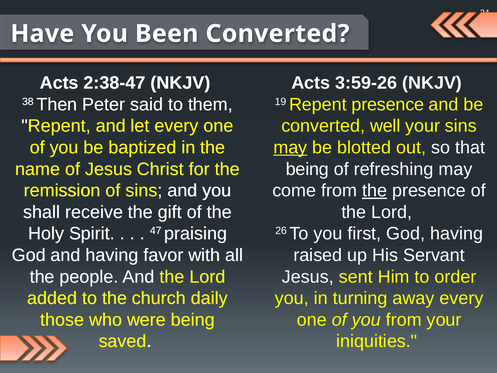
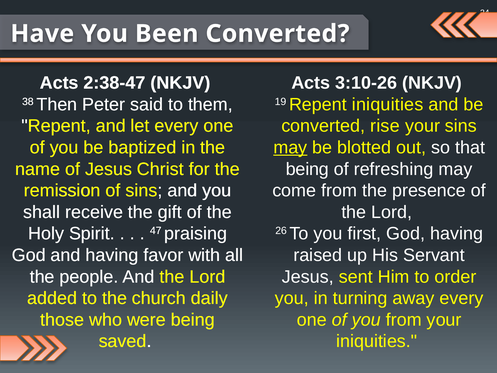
3:59-26: 3:59-26 -> 3:10-26
Repent presence: presence -> iniquities
well: well -> rise
the at (375, 191) underline: present -> none
